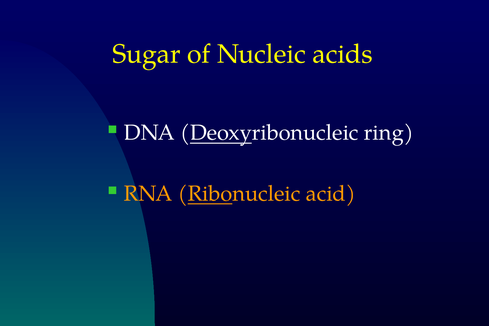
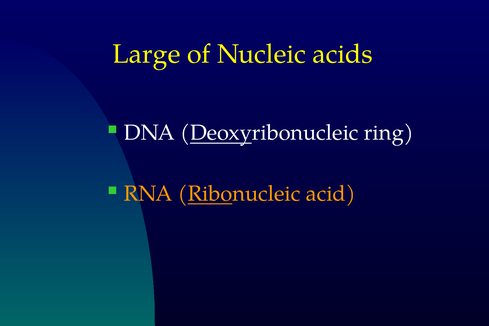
Sugar: Sugar -> Large
